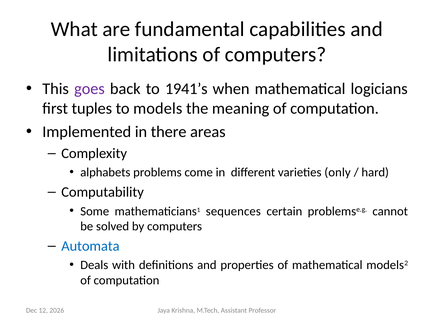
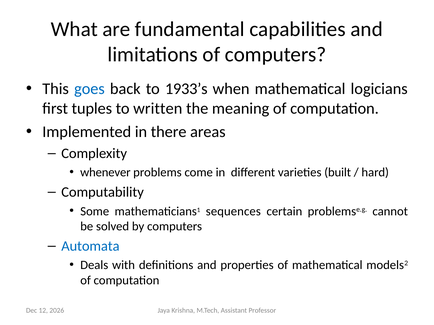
goes colour: purple -> blue
1941’s: 1941’s -> 1933’s
models: models -> written
alphabets: alphabets -> whenever
only: only -> built
